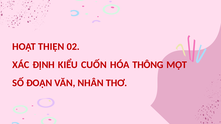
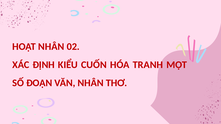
HOẠT THIỆN: THIỆN -> NHÂN
THÔNG: THÔNG -> TRANH
